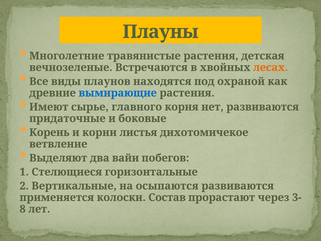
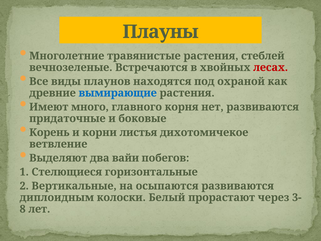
детская: детская -> стеблей
лесах colour: orange -> red
сырье: сырье -> много
применяется: применяется -> диплоидным
Состав: Состав -> Белый
